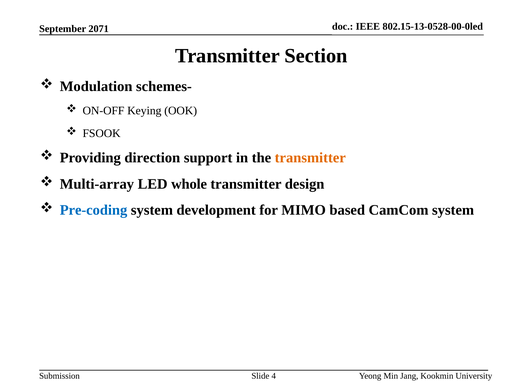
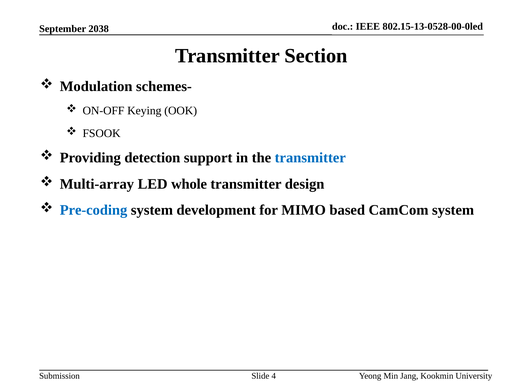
2071: 2071 -> 2038
direction: direction -> detection
transmitter at (310, 158) colour: orange -> blue
